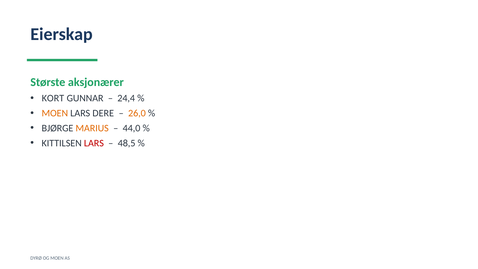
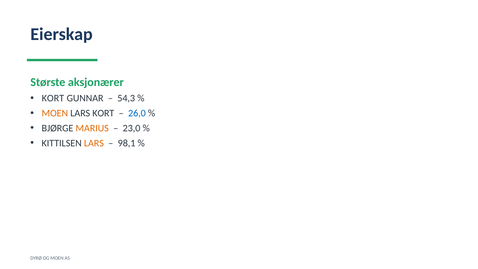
24,4: 24,4 -> 54,3
LARS DERE: DERE -> KORT
26,0 colour: orange -> blue
44,0: 44,0 -> 23,0
LARS at (94, 143) colour: red -> orange
48,5: 48,5 -> 98,1
